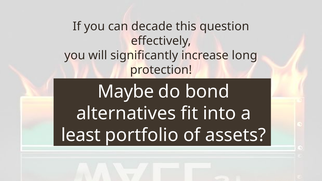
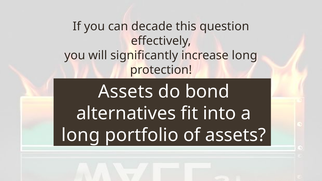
Maybe at (126, 92): Maybe -> Assets
least at (81, 135): least -> long
